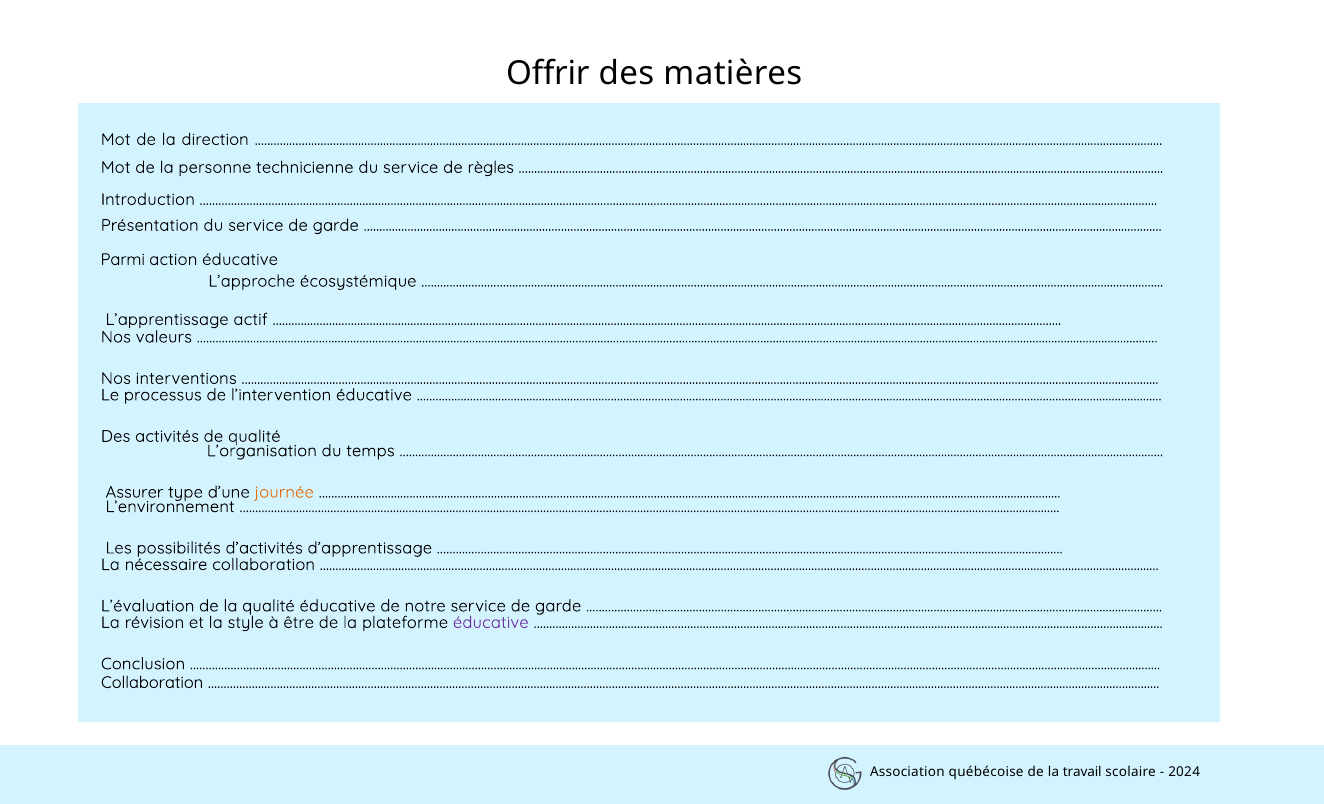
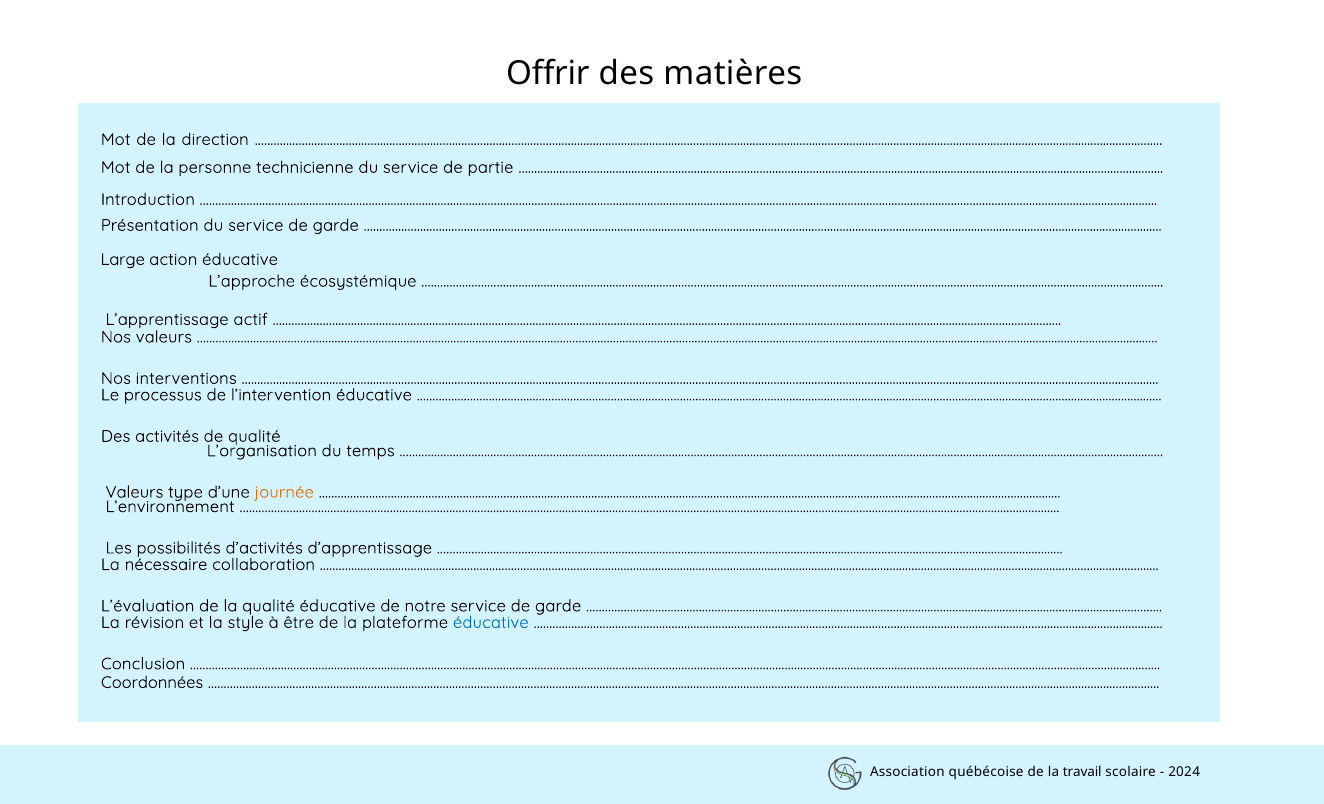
règles: règles -> partie
Parmi: Parmi -> Large
Assurer at (134, 492): Assurer -> Valeurs
éducative at (491, 622) colour: purple -> blue
Collaboration at (152, 682): Collaboration -> Coordonnées
